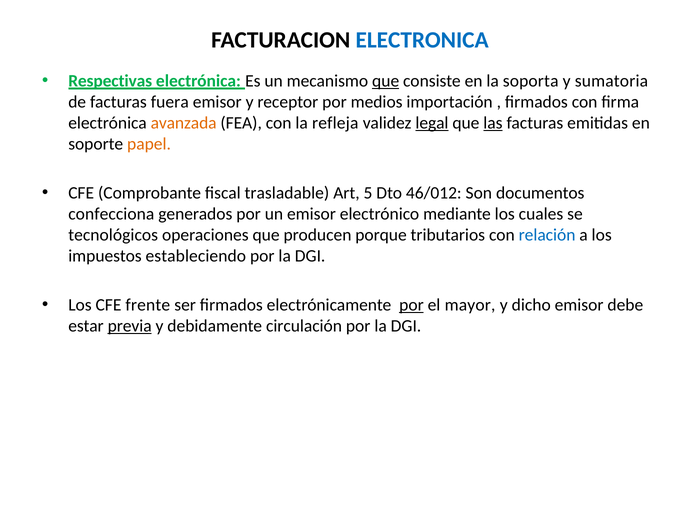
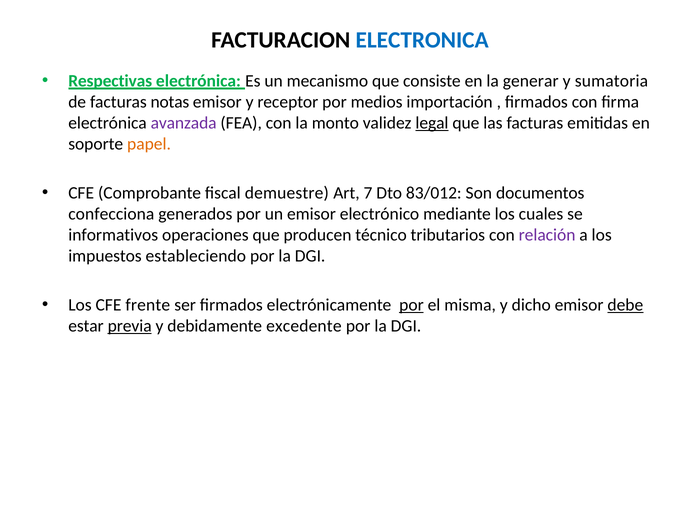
que at (386, 81) underline: present -> none
soporta: soporta -> generar
fuera: fuera -> notas
avanzada colour: orange -> purple
refleja: refleja -> monto
las underline: present -> none
trasladable: trasladable -> demuestre
5: 5 -> 7
46/012: 46/012 -> 83/012
tecnológicos: tecnológicos -> informativos
porque: porque -> técnico
relación colour: blue -> purple
mayor: mayor -> misma
debe underline: none -> present
circulación: circulación -> excedente
